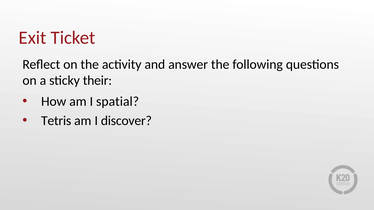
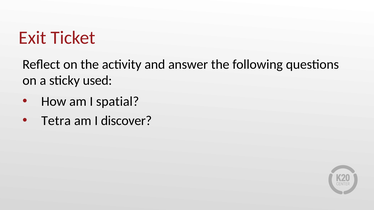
their: their -> used
Tetris: Tetris -> Tetra
